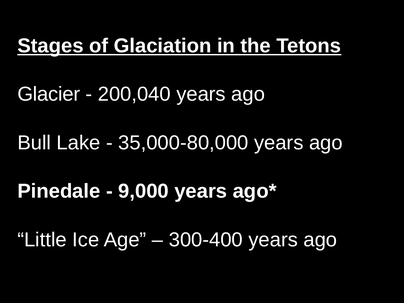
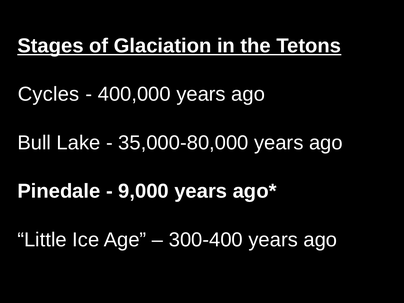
Glacier: Glacier -> Cycles
200,040: 200,040 -> 400,000
